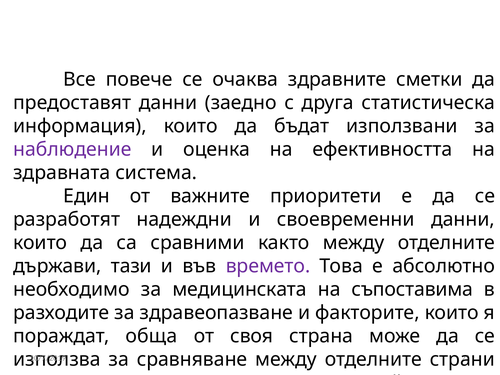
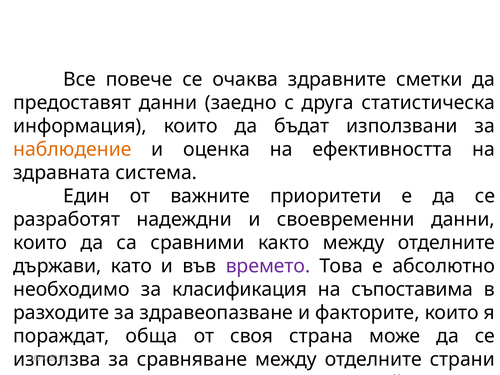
наблюдение colour: purple -> orange
тази: тази -> като
медицинската: медицинската -> класификация
